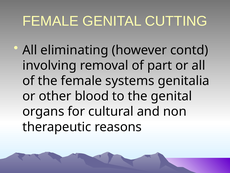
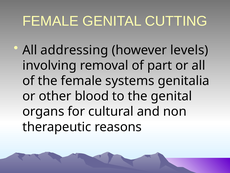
eliminating: eliminating -> addressing
contd: contd -> levels
